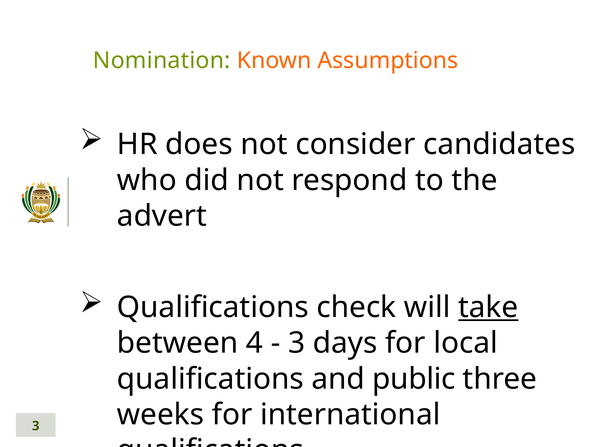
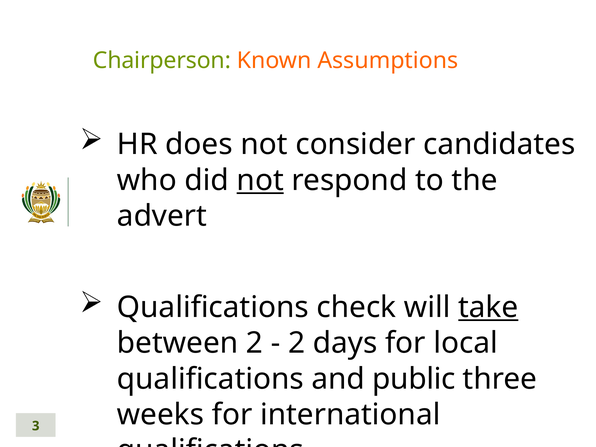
Nomination: Nomination -> Chairperson
not at (260, 180) underline: none -> present
between 4: 4 -> 2
3 at (297, 343): 3 -> 2
